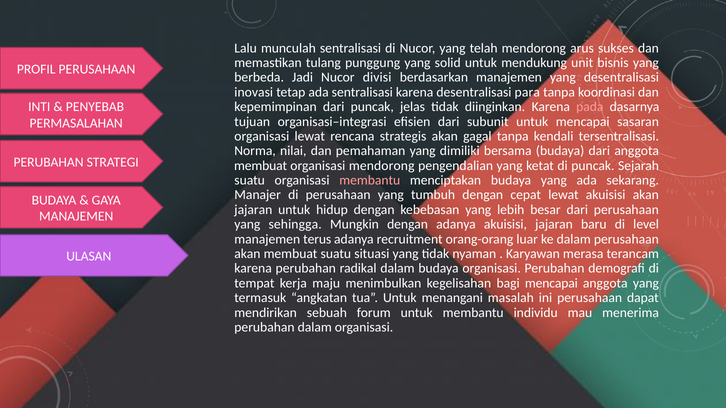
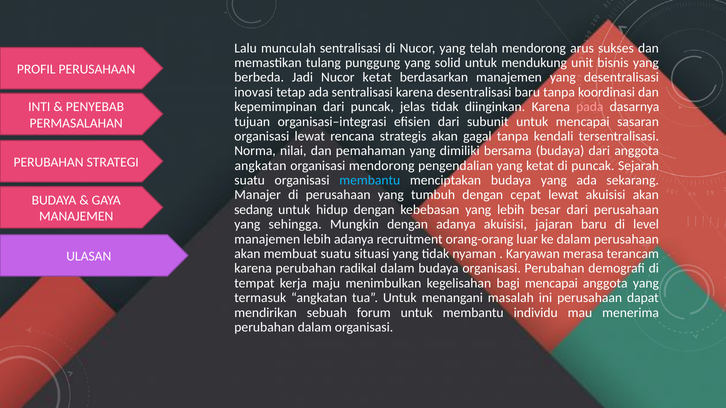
Nucor divisi: divisi -> ketat
desentralisasi para: para -> baru
membuat at (261, 166): membuat -> angkatan
membantu at (370, 180) colour: pink -> light blue
jajaran at (253, 210): jajaran -> sedang
manajemen terus: terus -> lebih
